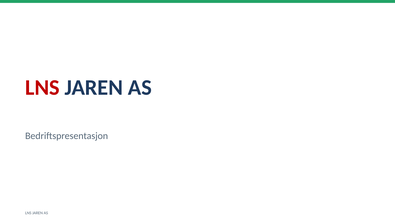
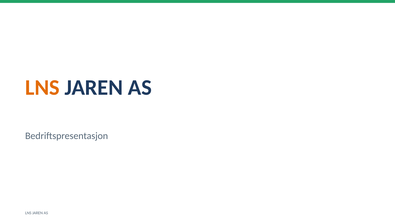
LNS at (42, 88) colour: red -> orange
